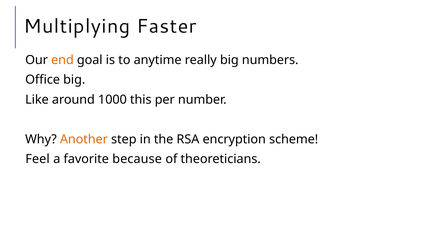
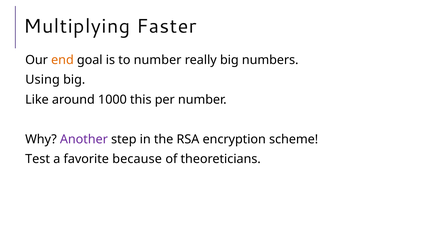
to anytime: anytime -> number
Office: Office -> Using
Another colour: orange -> purple
Feel: Feel -> Test
